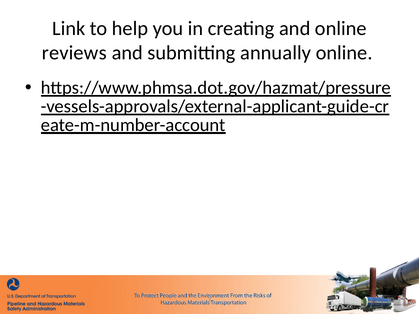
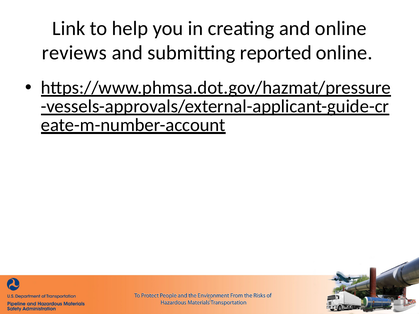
annually: annually -> reported
